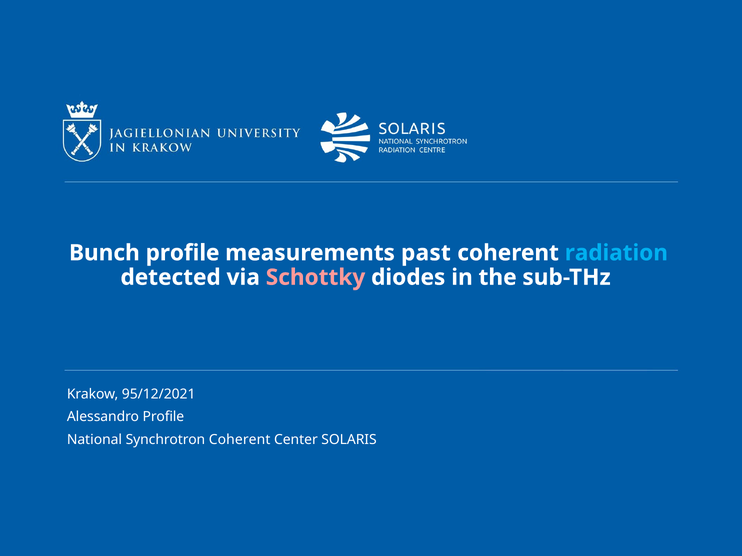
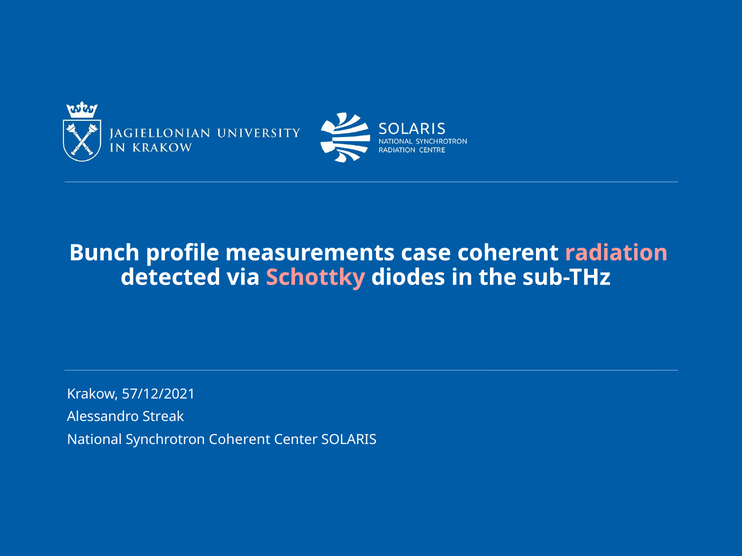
past: past -> case
radiation colour: light blue -> pink
95/12/2021: 95/12/2021 -> 57/12/2021
Alessandro Profile: Profile -> Streak
